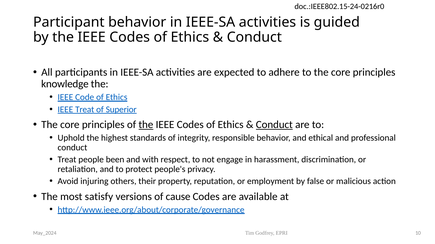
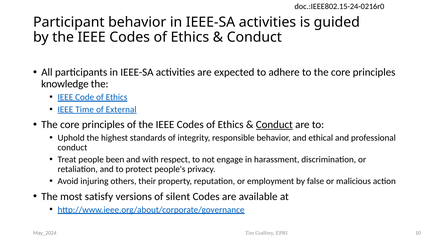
IEEE Treat: Treat -> Time
Superior: Superior -> External
the at (146, 125) underline: present -> none
cause: cause -> silent
